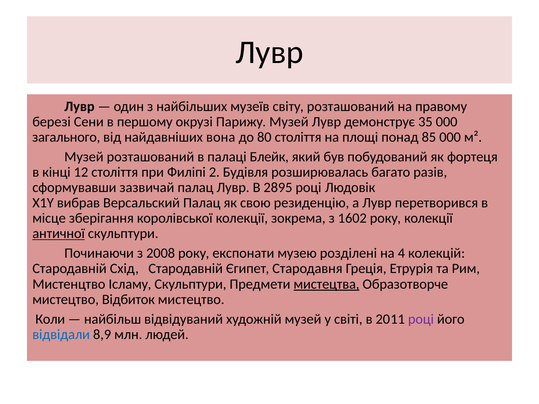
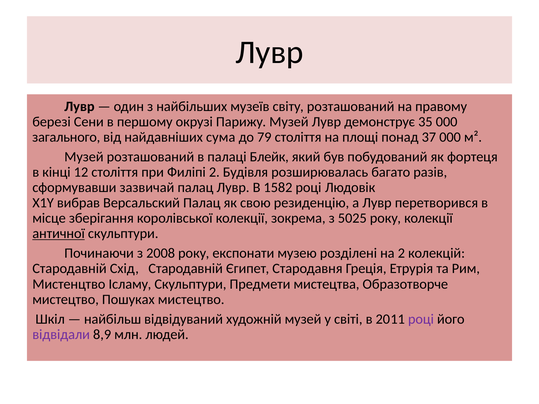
вона: вона -> сума
80: 80 -> 79
85: 85 -> 37
2895: 2895 -> 1582
1602: 1602 -> 5025
на 4: 4 -> 2
мистецтва underline: present -> none
Відбиток: Відбиток -> Пошуках
Коли: Коли -> Шкіл
відвідали colour: blue -> purple
